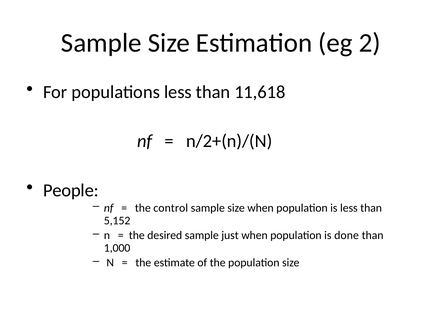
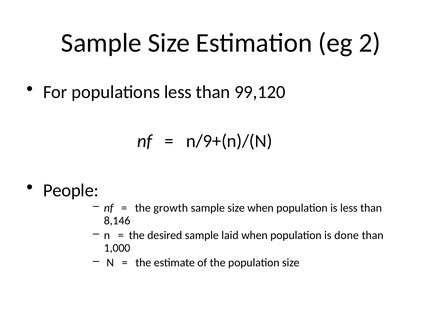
11,618: 11,618 -> 99,120
n/2+(n)/(N: n/2+(n)/(N -> n/9+(n)/(N
control: control -> growth
5,152: 5,152 -> 8,146
just: just -> laid
